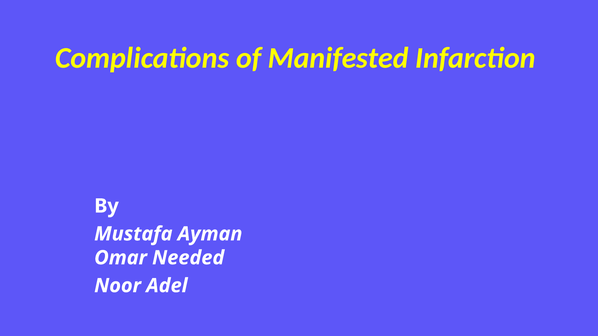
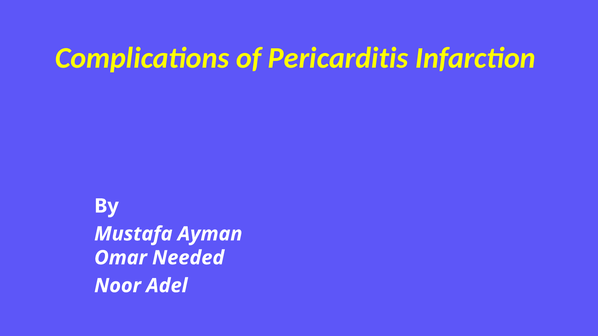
Manifested: Manifested -> Pericarditis
